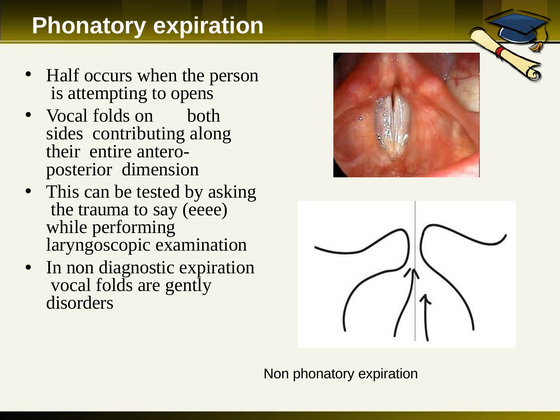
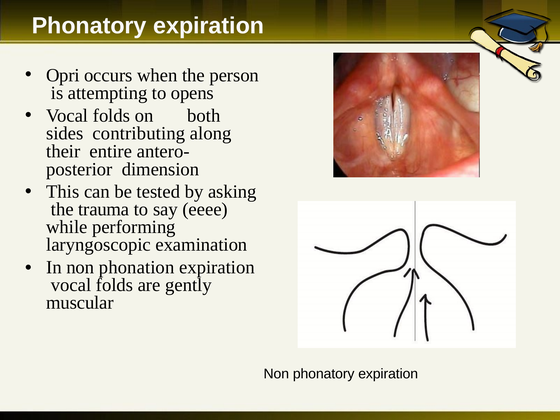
Half: Half -> Opri
diagnostic: diagnostic -> phonation
disorders: disorders -> muscular
